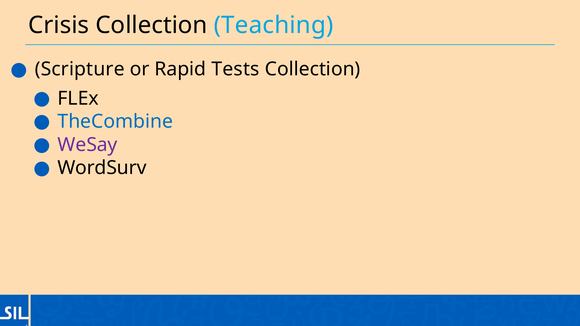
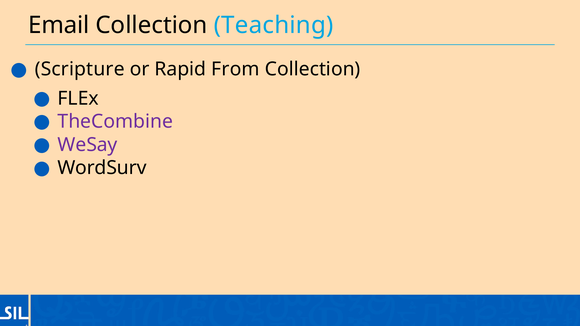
Crisis: Crisis -> Email
Tests: Tests -> From
TheCombine colour: blue -> purple
